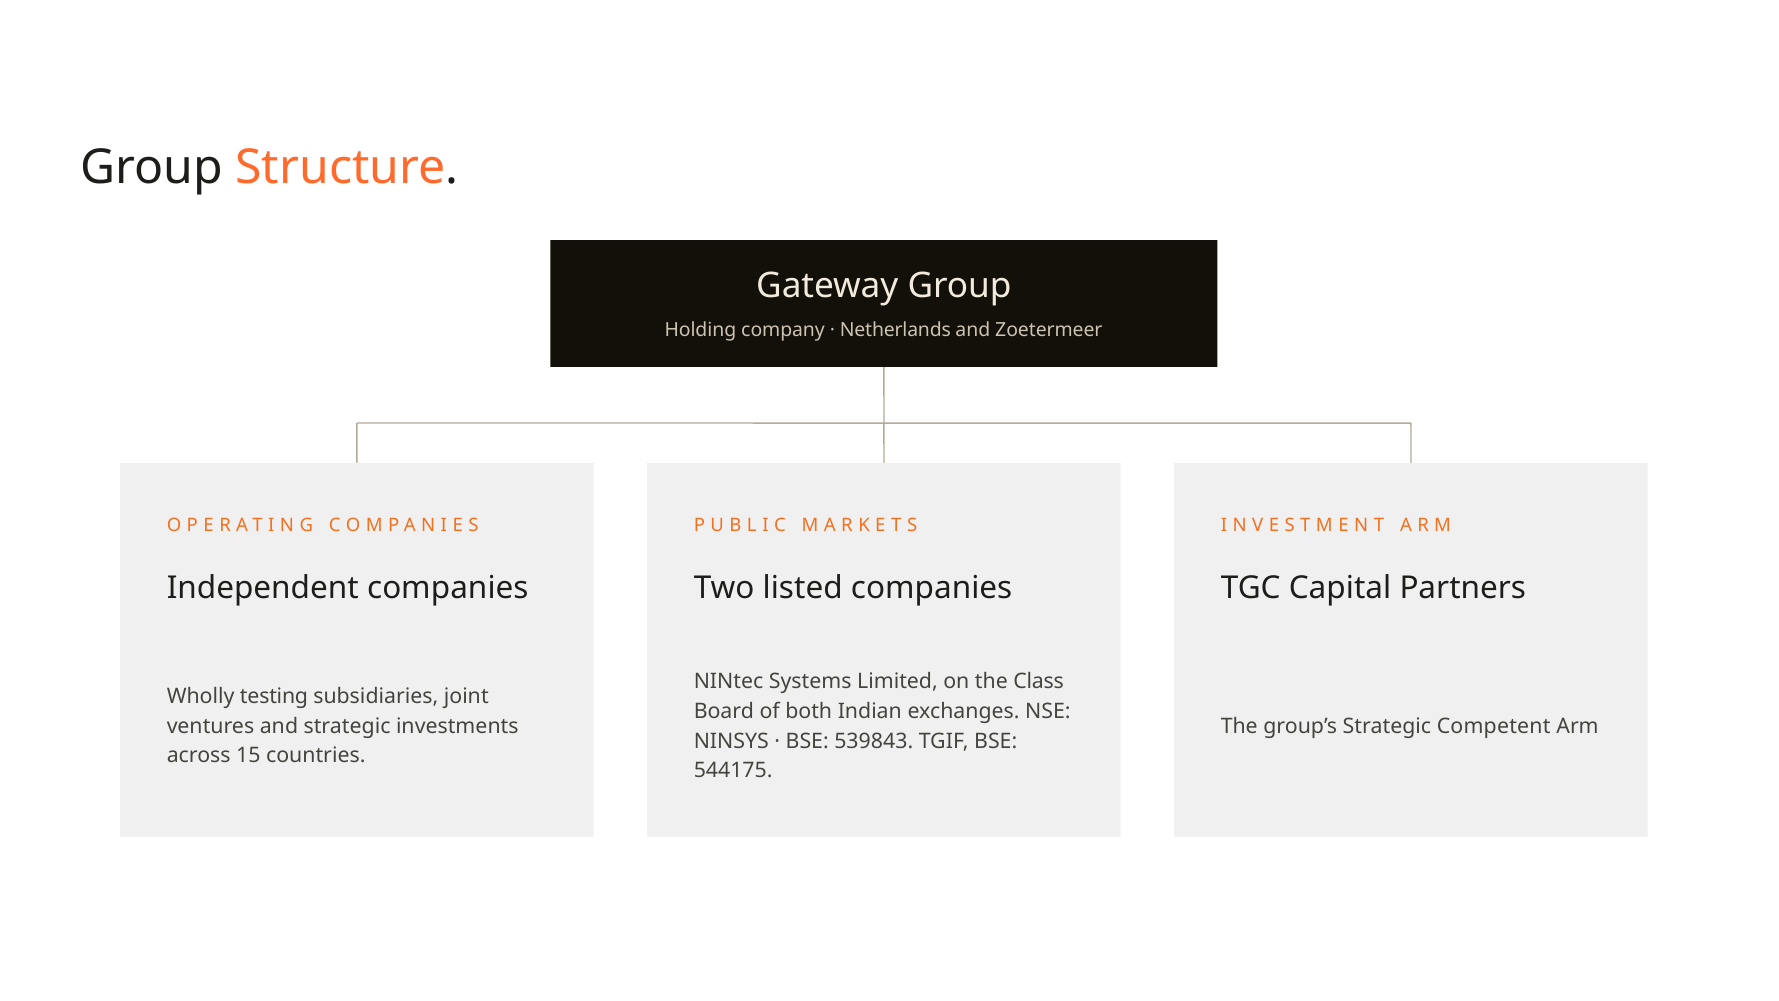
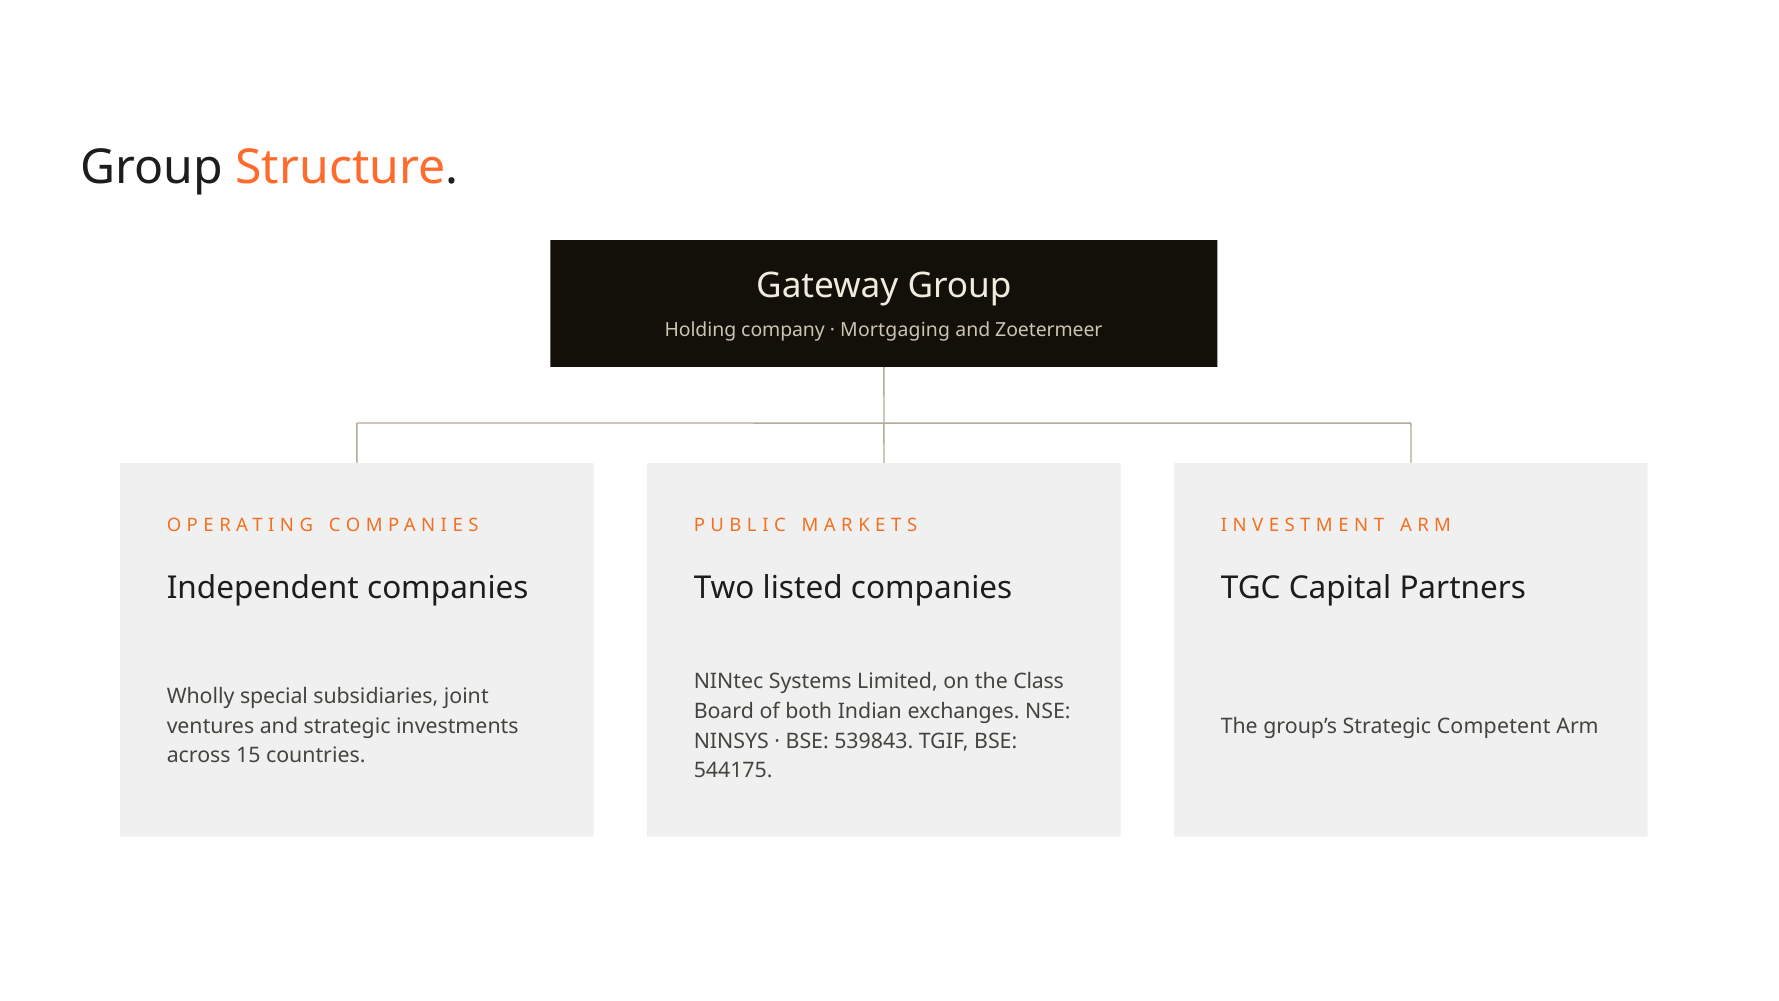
Netherlands: Netherlands -> Mortgaging
testing: testing -> special
